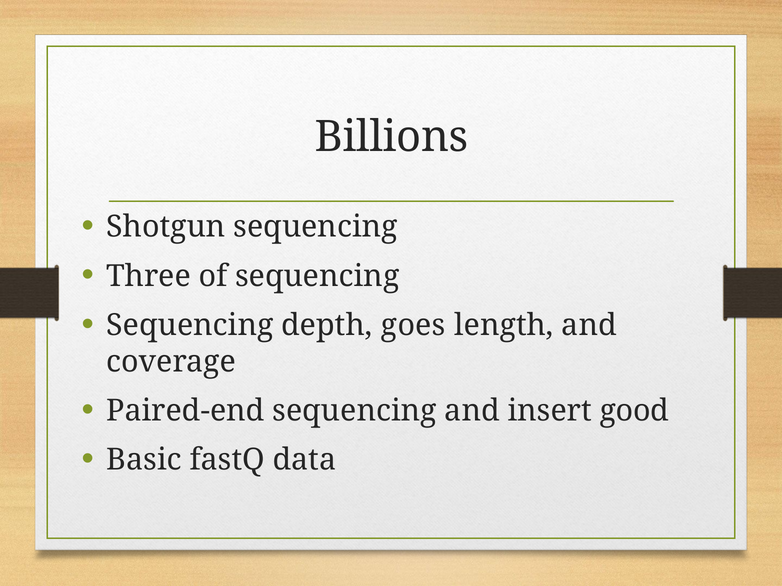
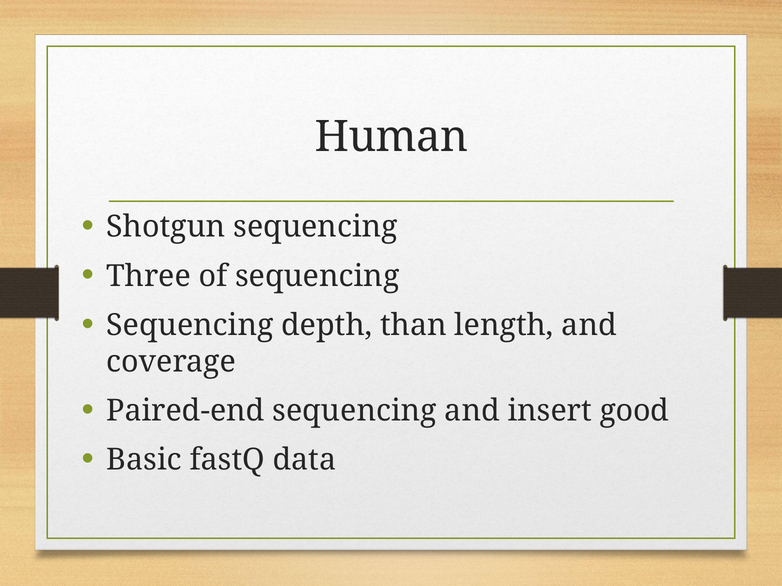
Billions: Billions -> Human
goes: goes -> than
